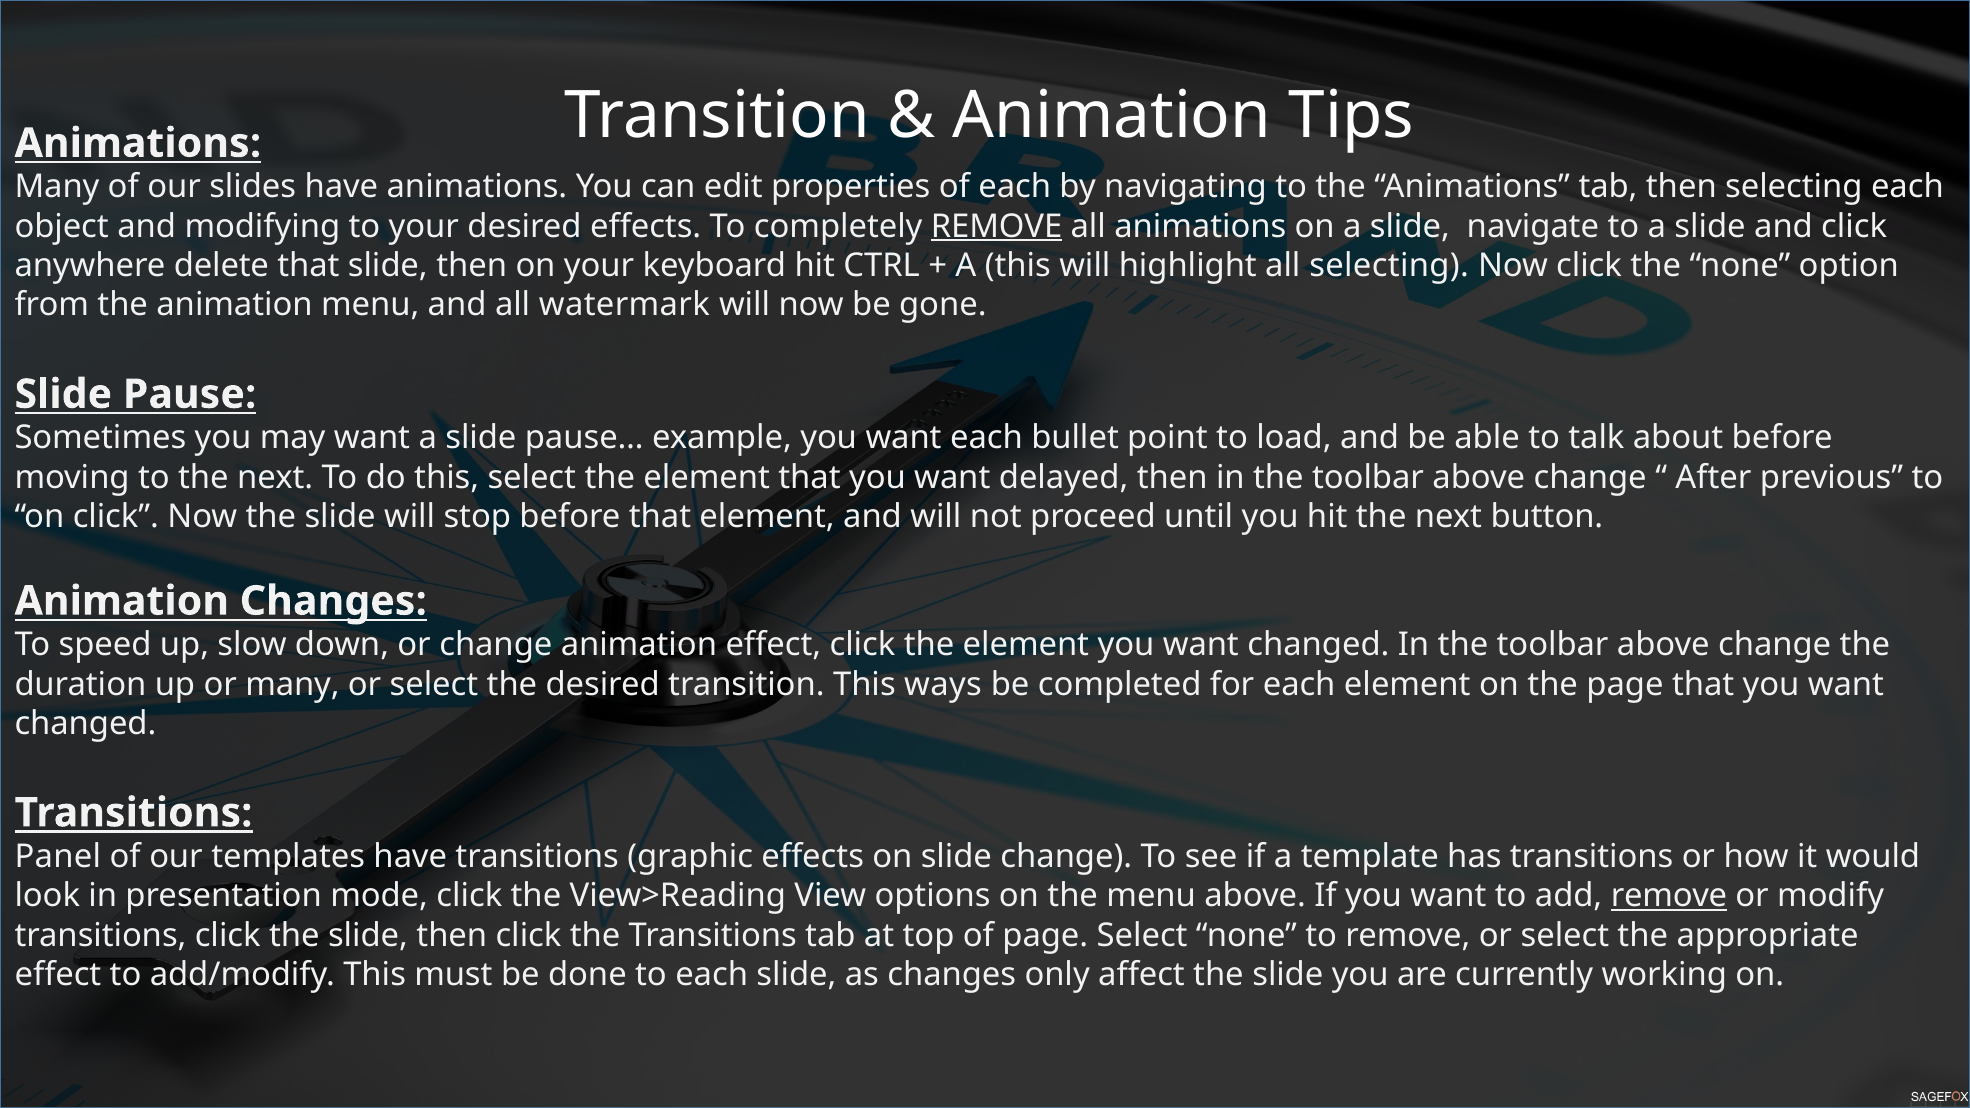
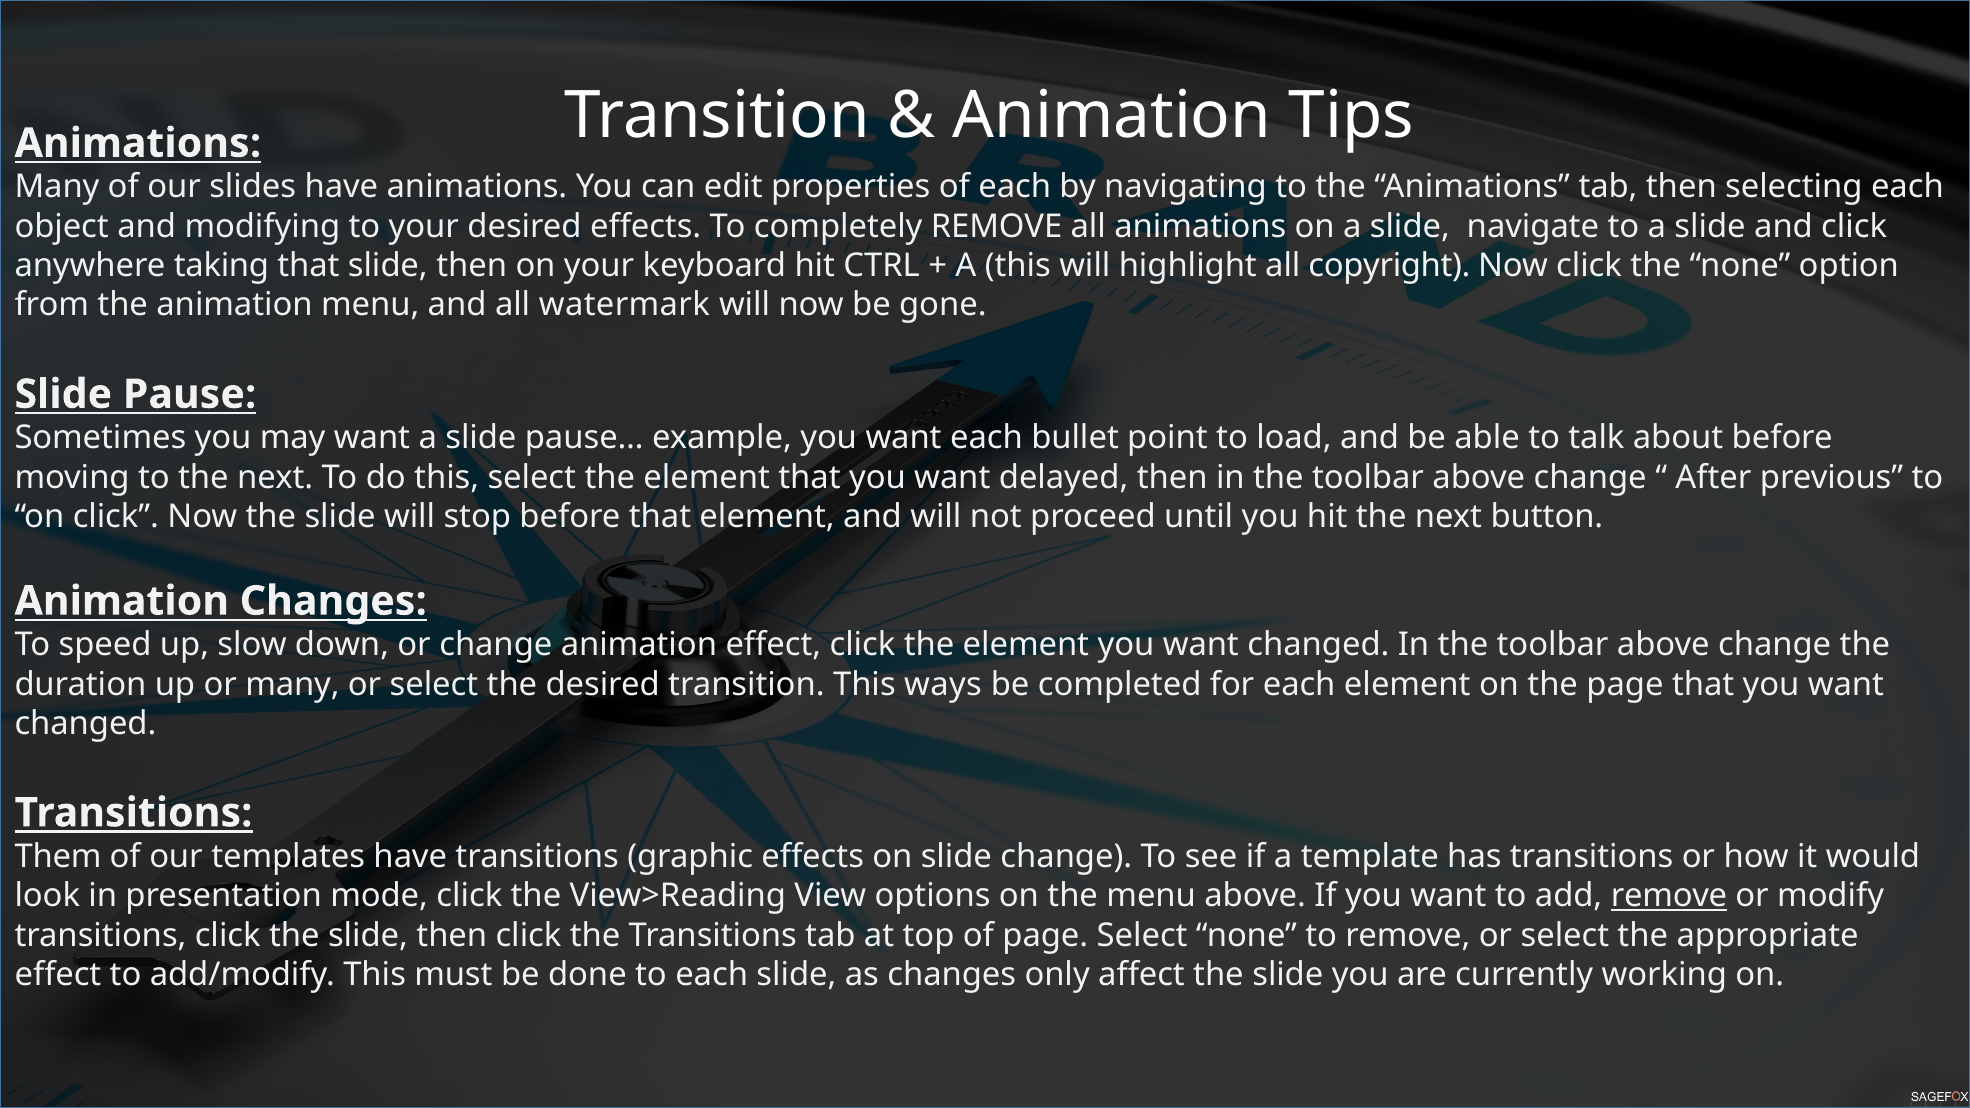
REMOVE at (997, 226) underline: present -> none
delete: delete -> taking
all selecting: selecting -> copyright
Panel: Panel -> Them
